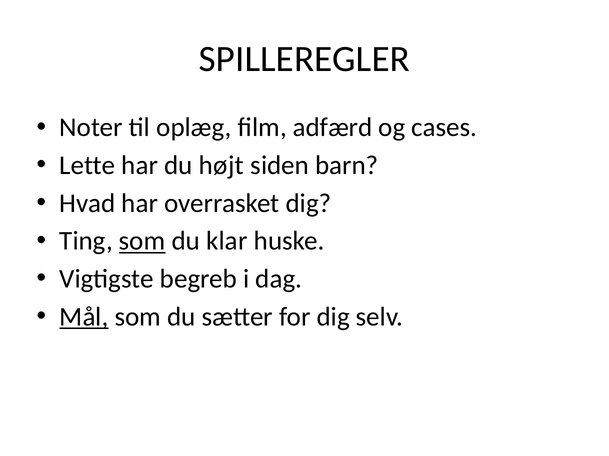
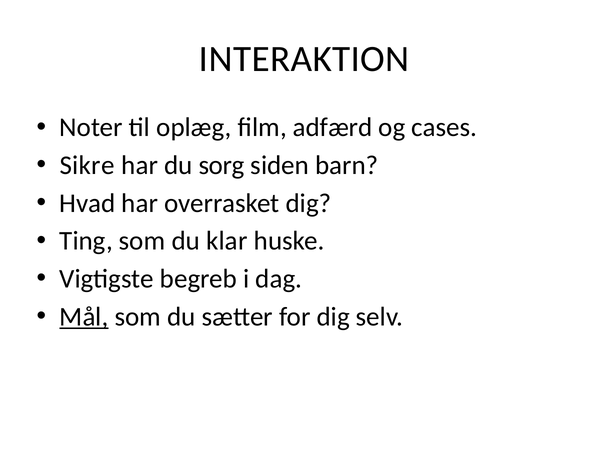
SPILLEREGLER: SPILLEREGLER -> INTERAKTION
Lette: Lette -> Sikre
højt: højt -> sorg
som at (142, 241) underline: present -> none
